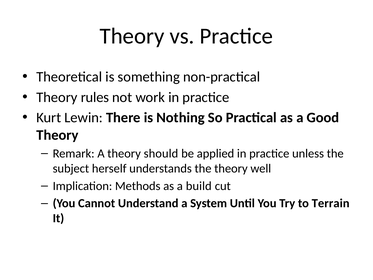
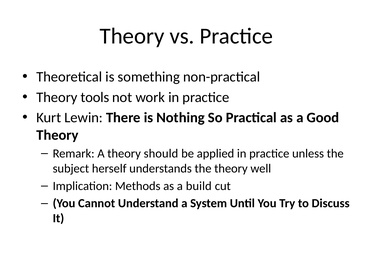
rules: rules -> tools
Terrain: Terrain -> Discuss
